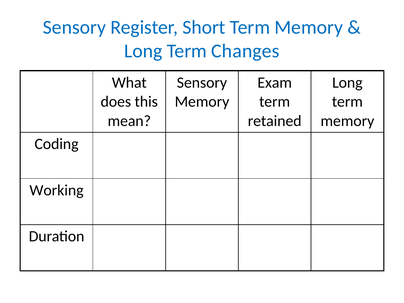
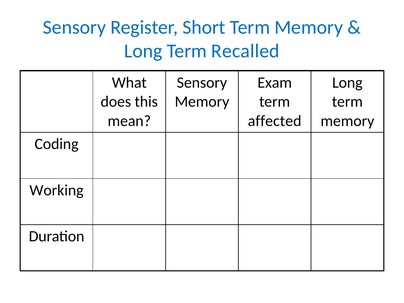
Changes: Changes -> Recalled
retained: retained -> affected
